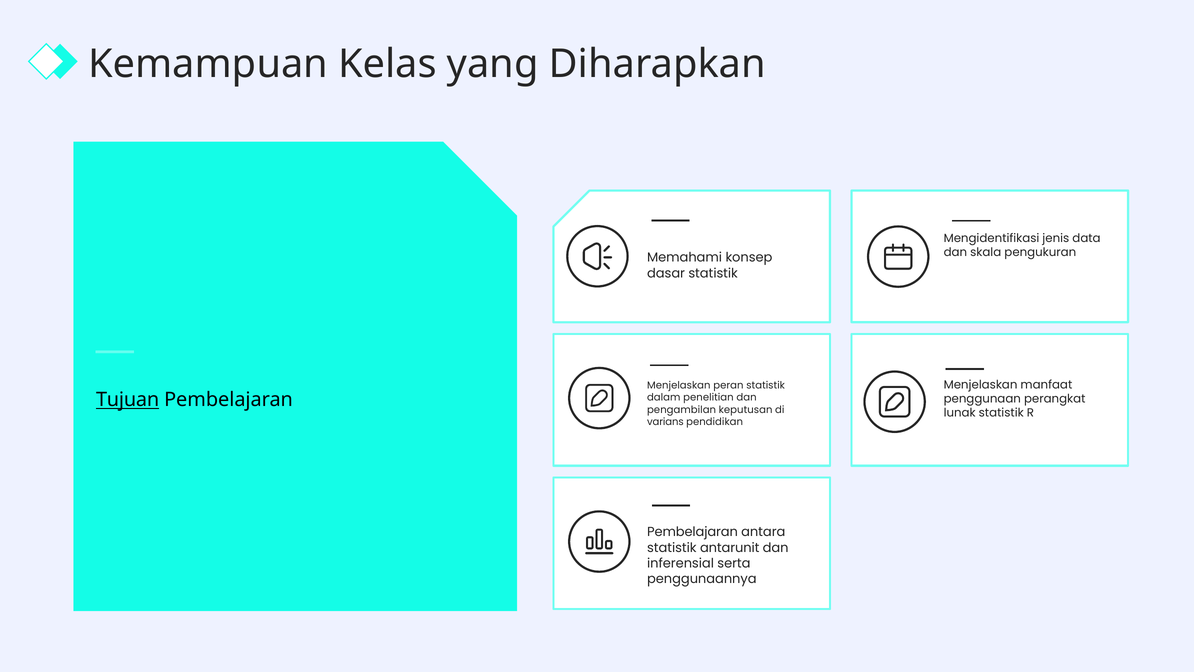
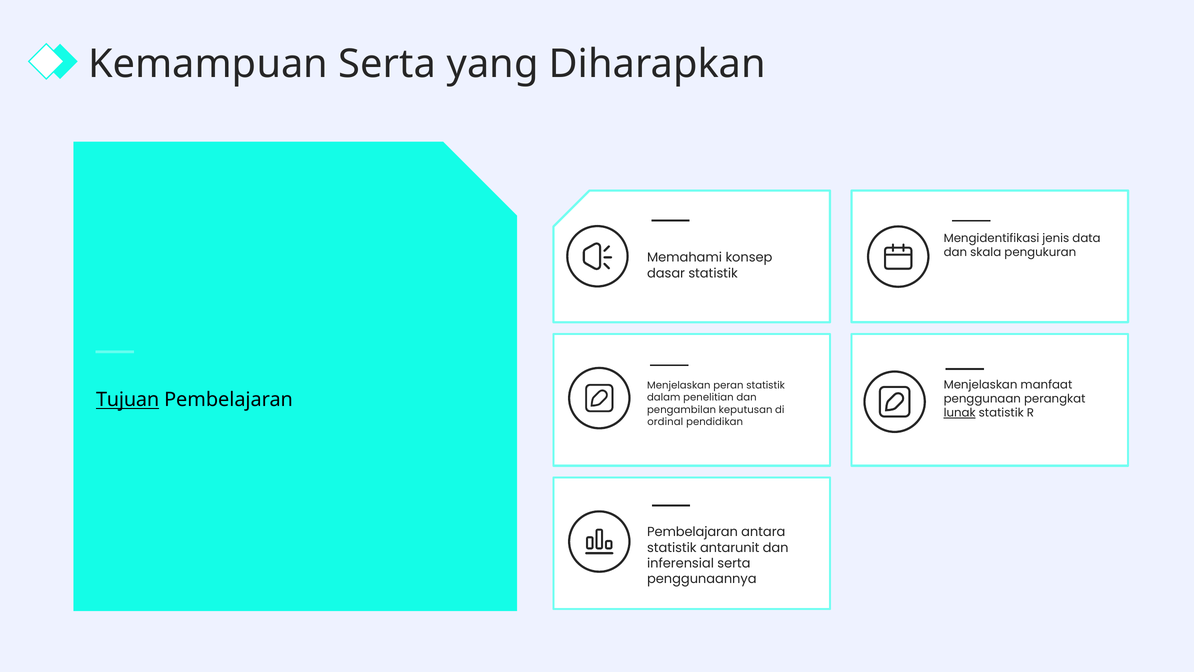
Kemampuan Kelas: Kelas -> Serta
lunak underline: none -> present
varians: varians -> ordinal
